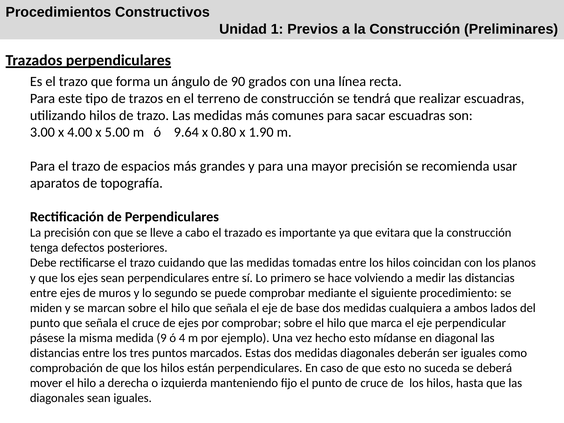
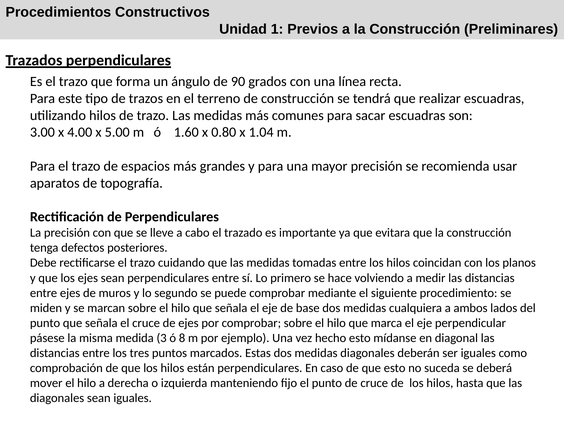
9.64: 9.64 -> 1.60
1.90: 1.90 -> 1.04
9: 9 -> 3
4: 4 -> 8
